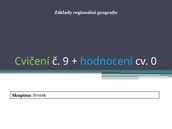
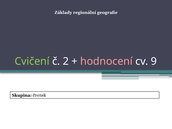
9: 9 -> 2
hodnocení colour: light blue -> pink
0: 0 -> 9
